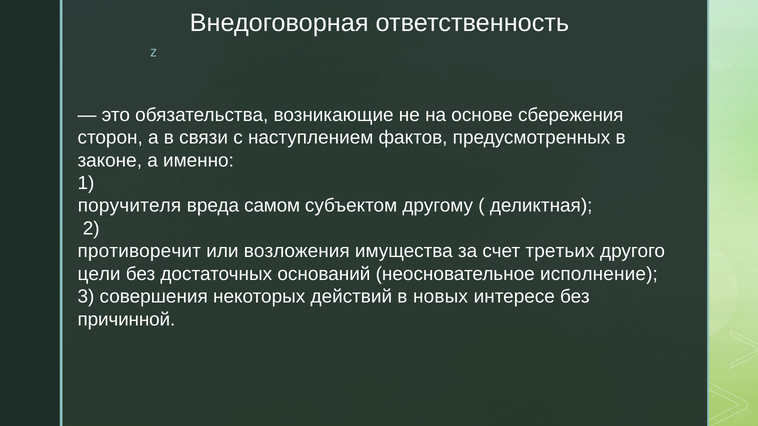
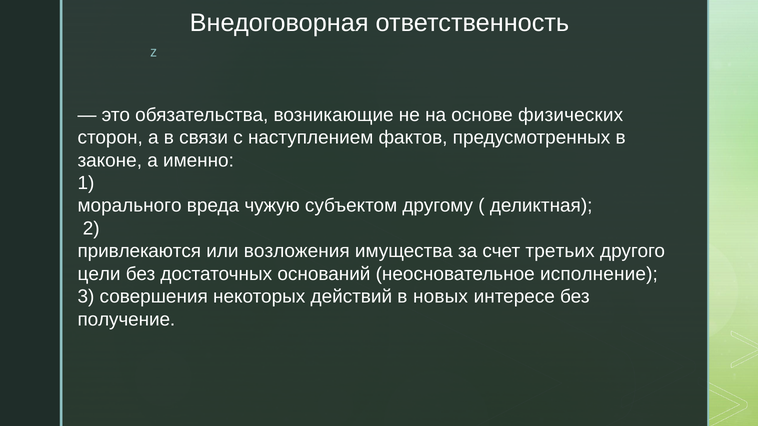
сбережения: сбережения -> физических
поручителя: поручителя -> морального
самом: самом -> чужую
противоречит: противоречит -> привлекаются
причинной: причинной -> получение
